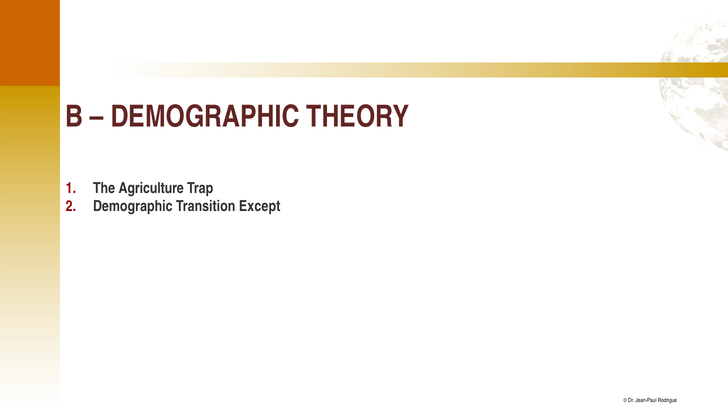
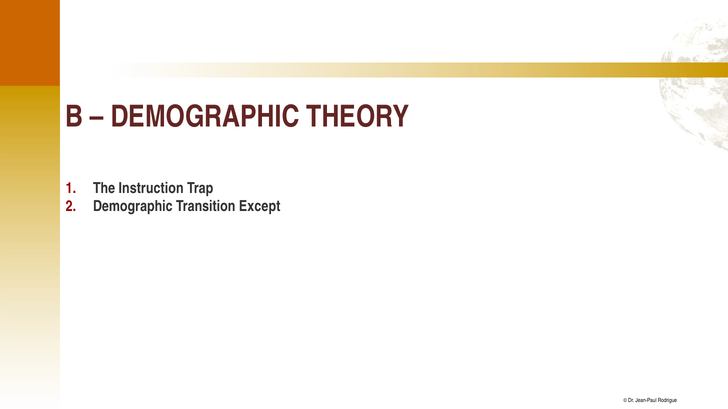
Agriculture: Agriculture -> Instruction
